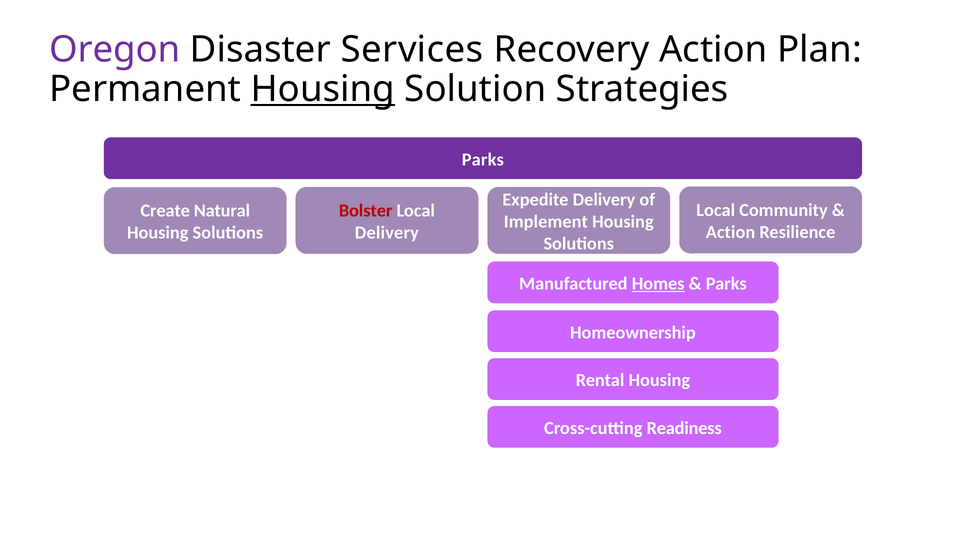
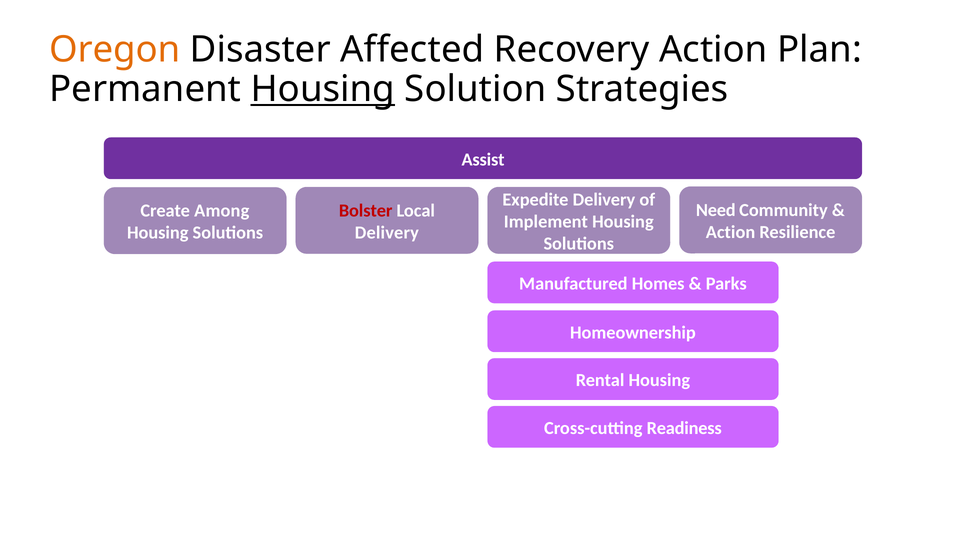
Oregon colour: purple -> orange
Services: Services -> Affected
Parks at (483, 160): Parks -> Assist
Local at (716, 210): Local -> Need
Natural: Natural -> Among
Homes underline: present -> none
